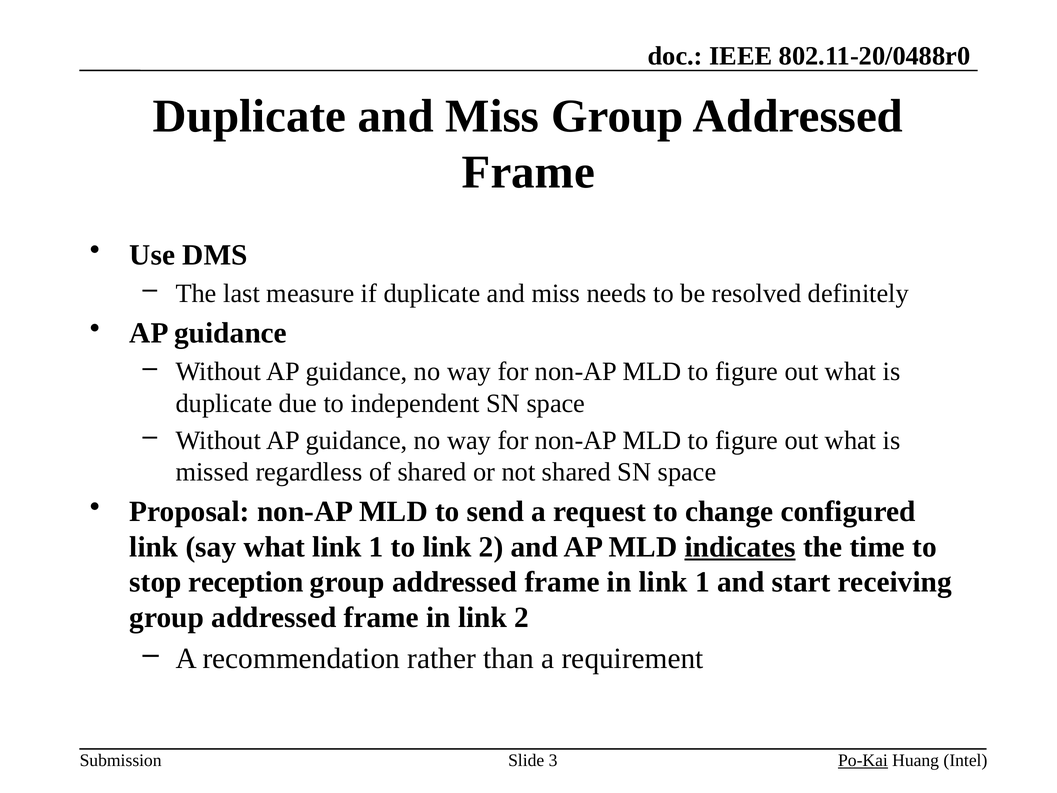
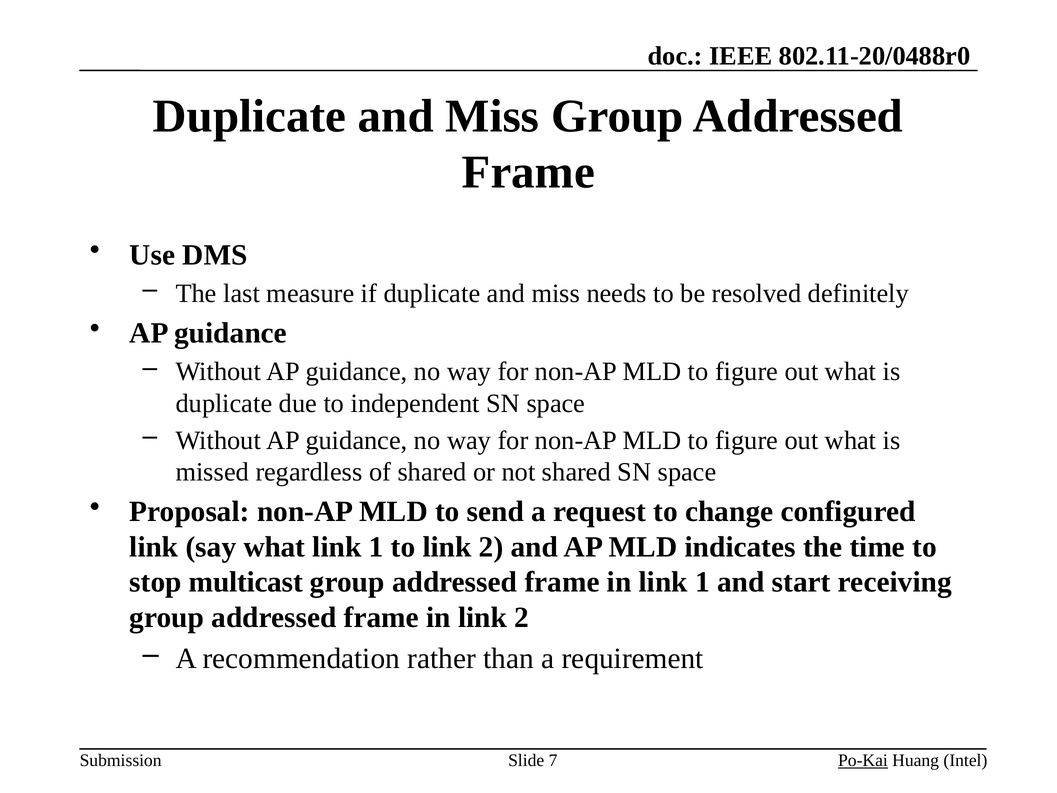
indicates underline: present -> none
reception: reception -> multicast
3: 3 -> 7
